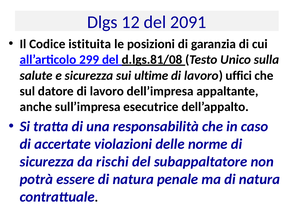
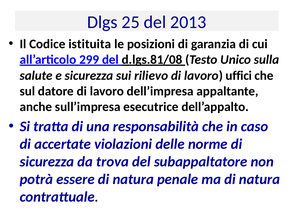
12: 12 -> 25
2091: 2091 -> 2013
ultime: ultime -> rilievo
rischi: rischi -> trova
